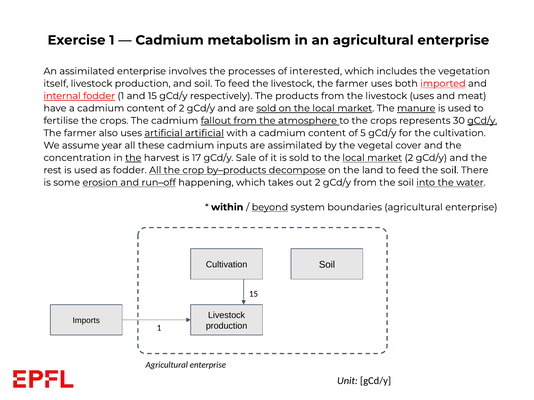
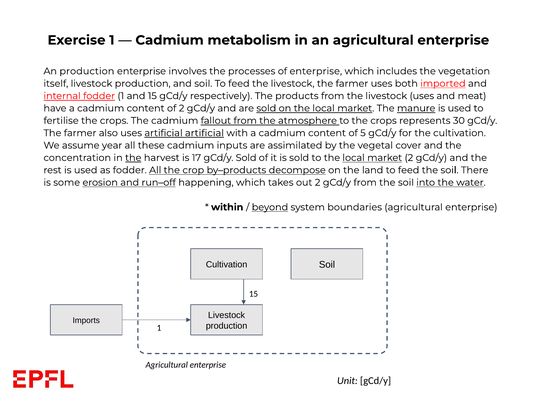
An assimilated: assimilated -> production
of interested: interested -> enterprise
gCd/y at (482, 121) underline: present -> none
gCd/y Sale: Sale -> Sold
